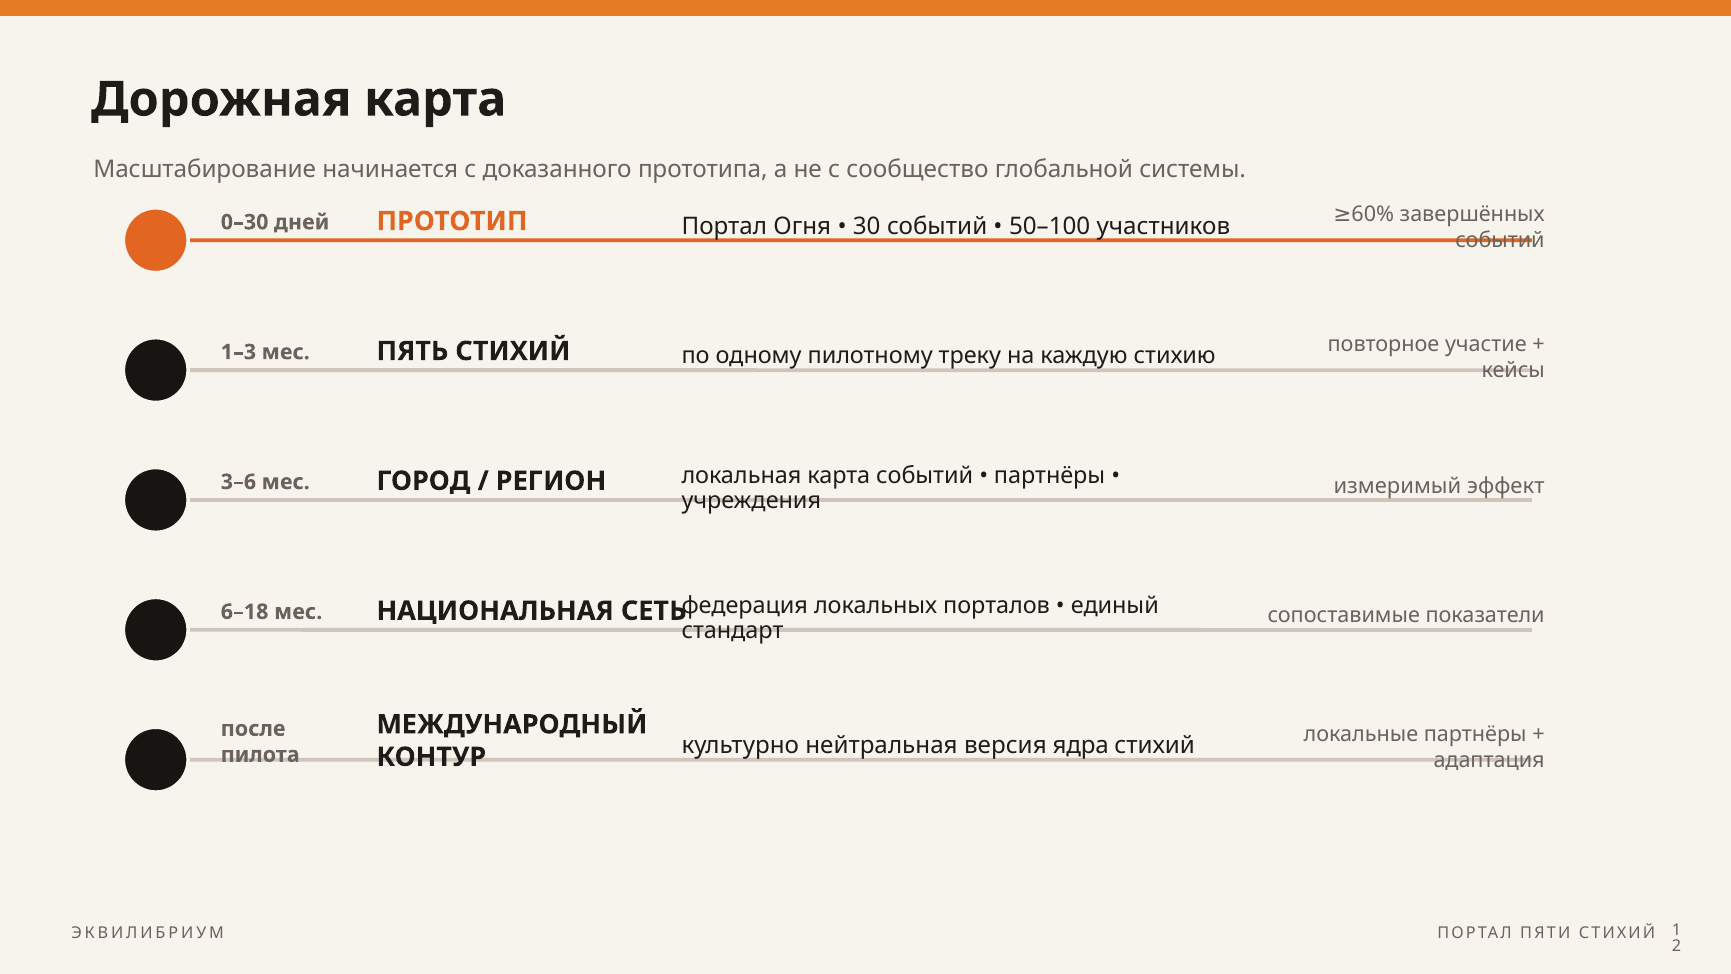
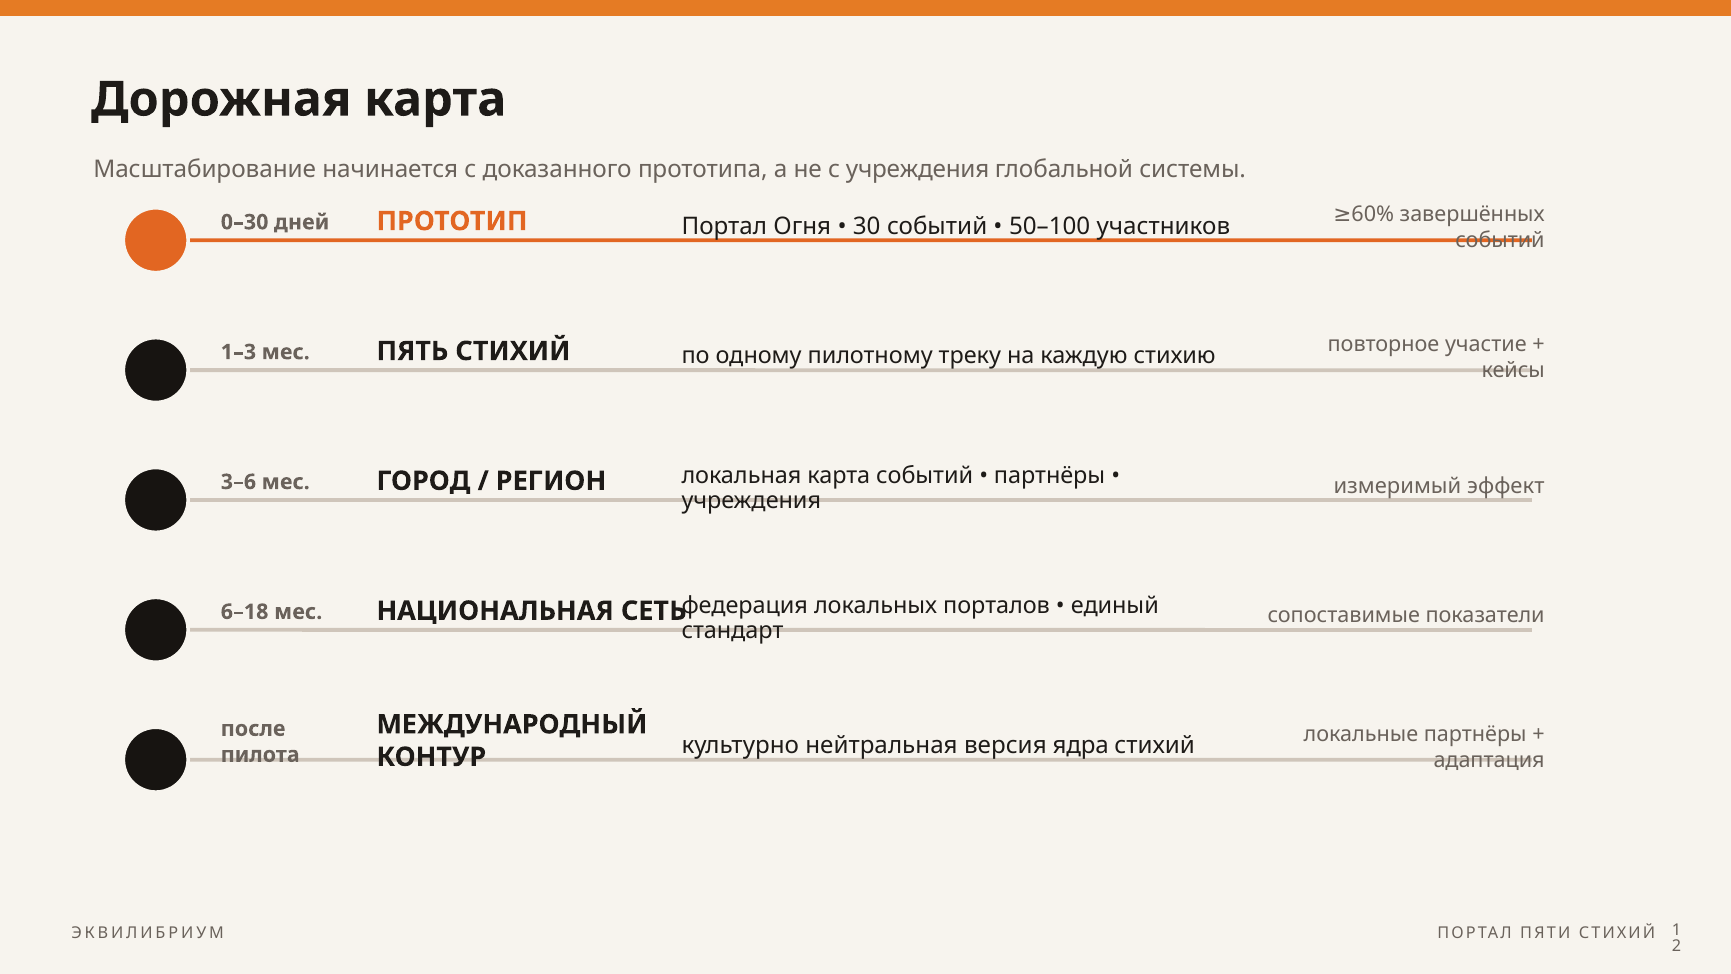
с сообщество: сообщество -> учреждения
